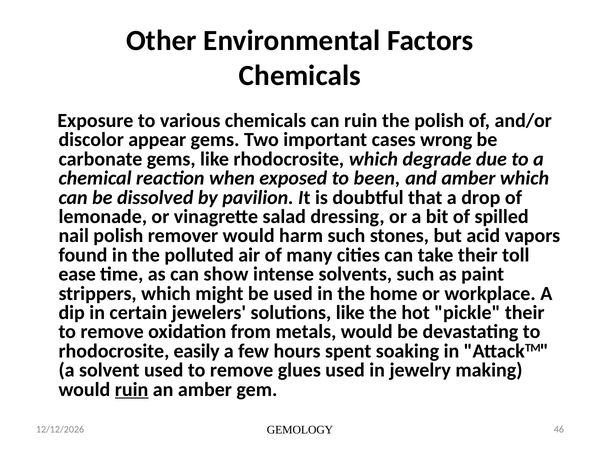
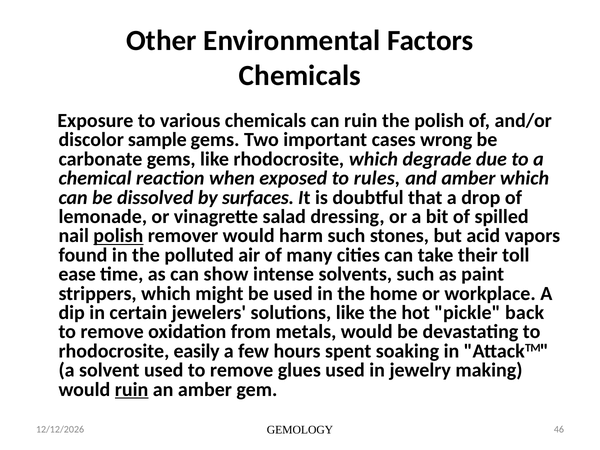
appear: appear -> sample
been: been -> rules
pavilion: pavilion -> surfaces
polish at (118, 236) underline: none -> present
pickle their: their -> back
